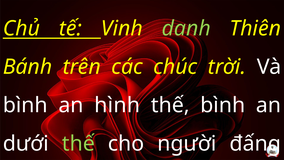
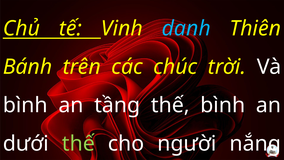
danh colour: light green -> light blue
hình: hình -> tầng
đấng: đấng -> nắng
